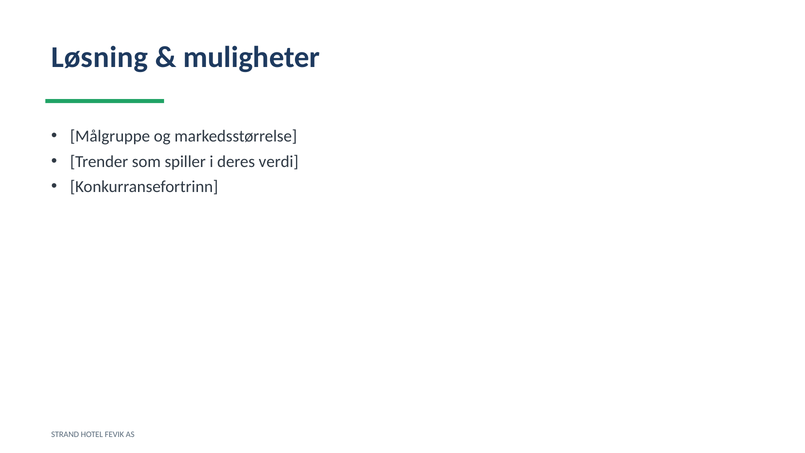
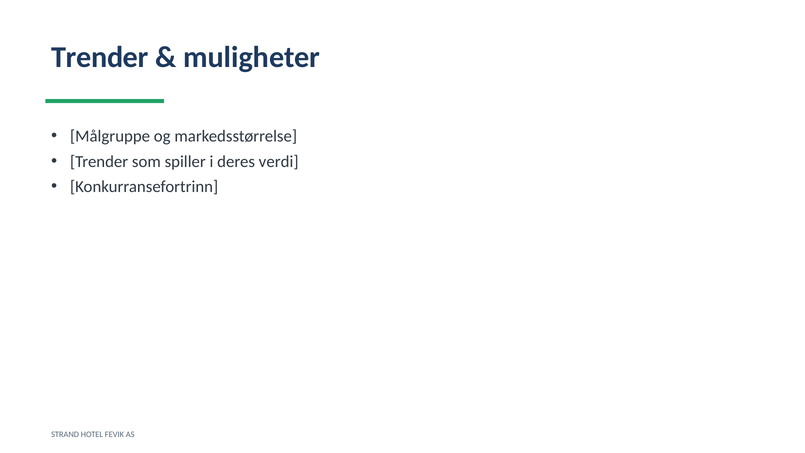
Løsning at (100, 57): Løsning -> Trender
